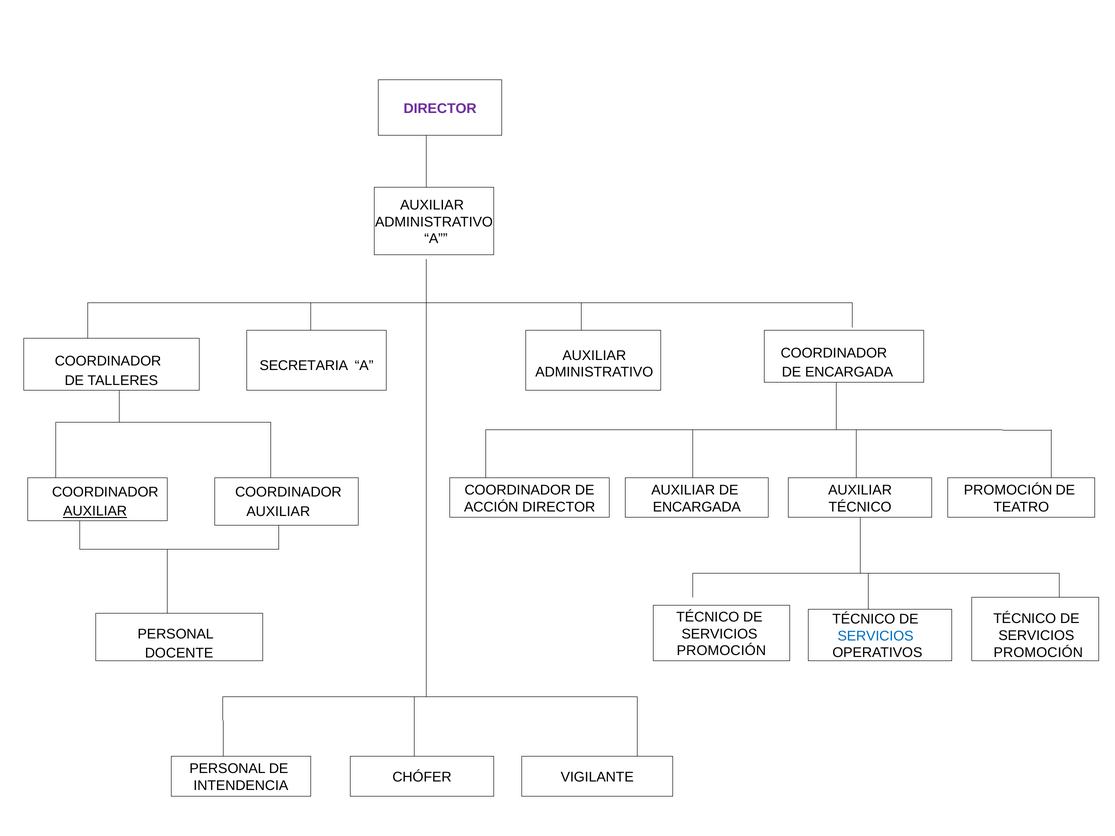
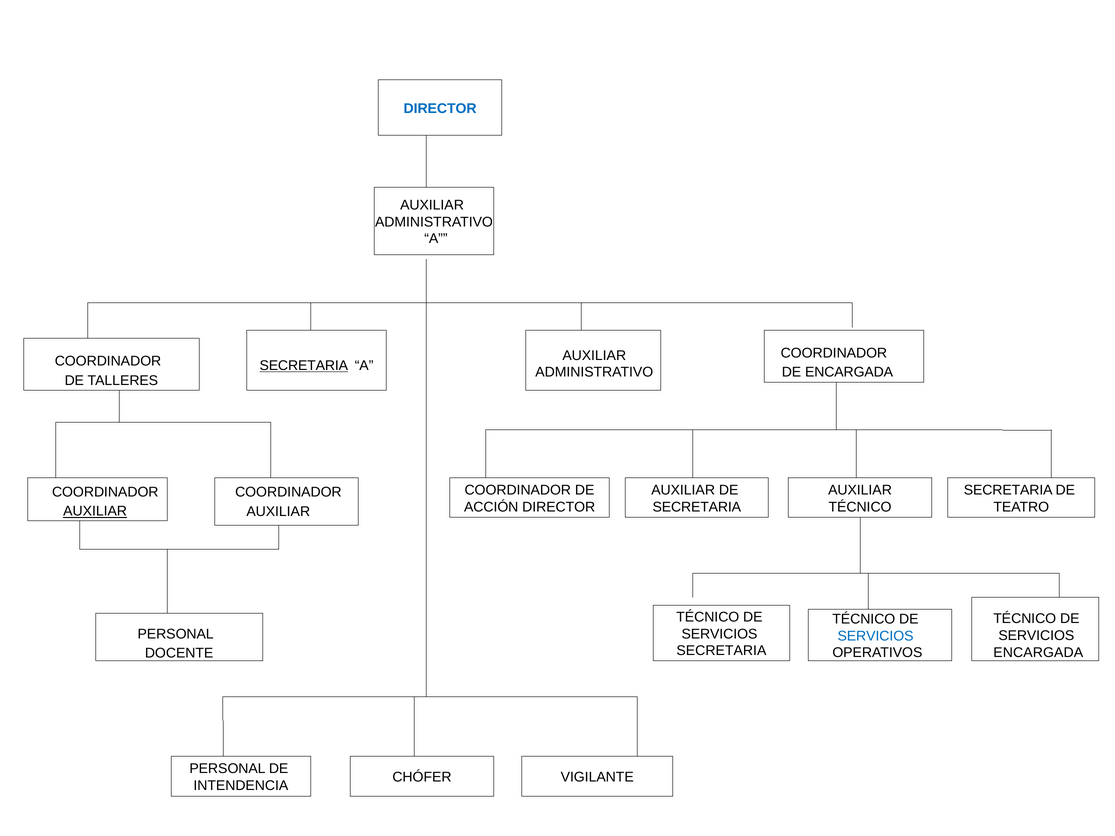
DIRECTOR at (440, 108) colour: purple -> blue
SECRETARIA at (304, 366) underline: none -> present
PROMOCIÓN at (1008, 490): PROMOCIÓN -> SECRETARIA
ENCARGADA at (697, 507): ENCARGADA -> SECRETARIA
PROMOCIÓN at (721, 651): PROMOCIÓN -> SECRETARIA
PROMOCIÓN at (1038, 653): PROMOCIÓN -> ENCARGADA
